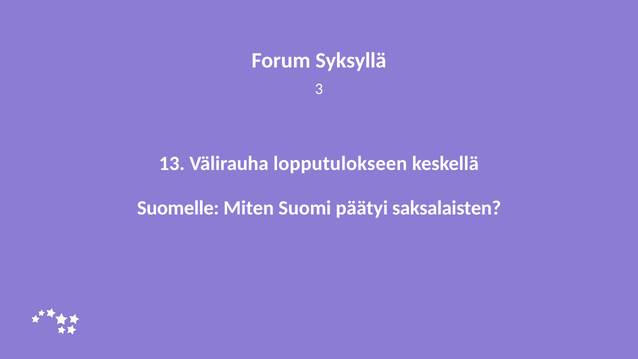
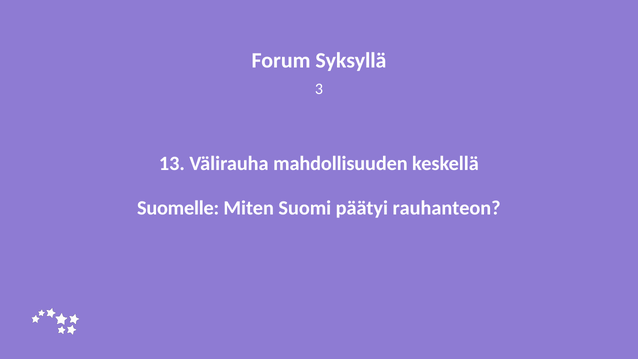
lopputulokseen: lopputulokseen -> mahdollisuuden
saksalaisten: saksalaisten -> rauhanteon
